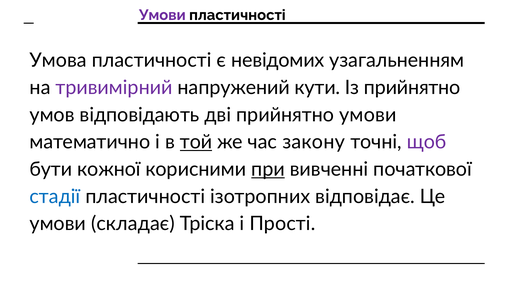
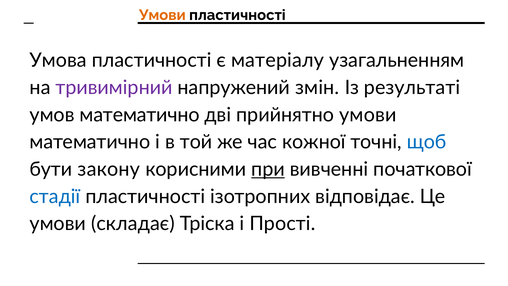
Умови at (162, 15) colour: purple -> orange
невідомих: невідомих -> матеріалу
кути: кути -> змін
Із прийнятно: прийнятно -> результаті
умов відповідають: відповідають -> математично
той underline: present -> none
закону: закону -> кожної
щоб colour: purple -> blue
кожної: кожної -> закону
